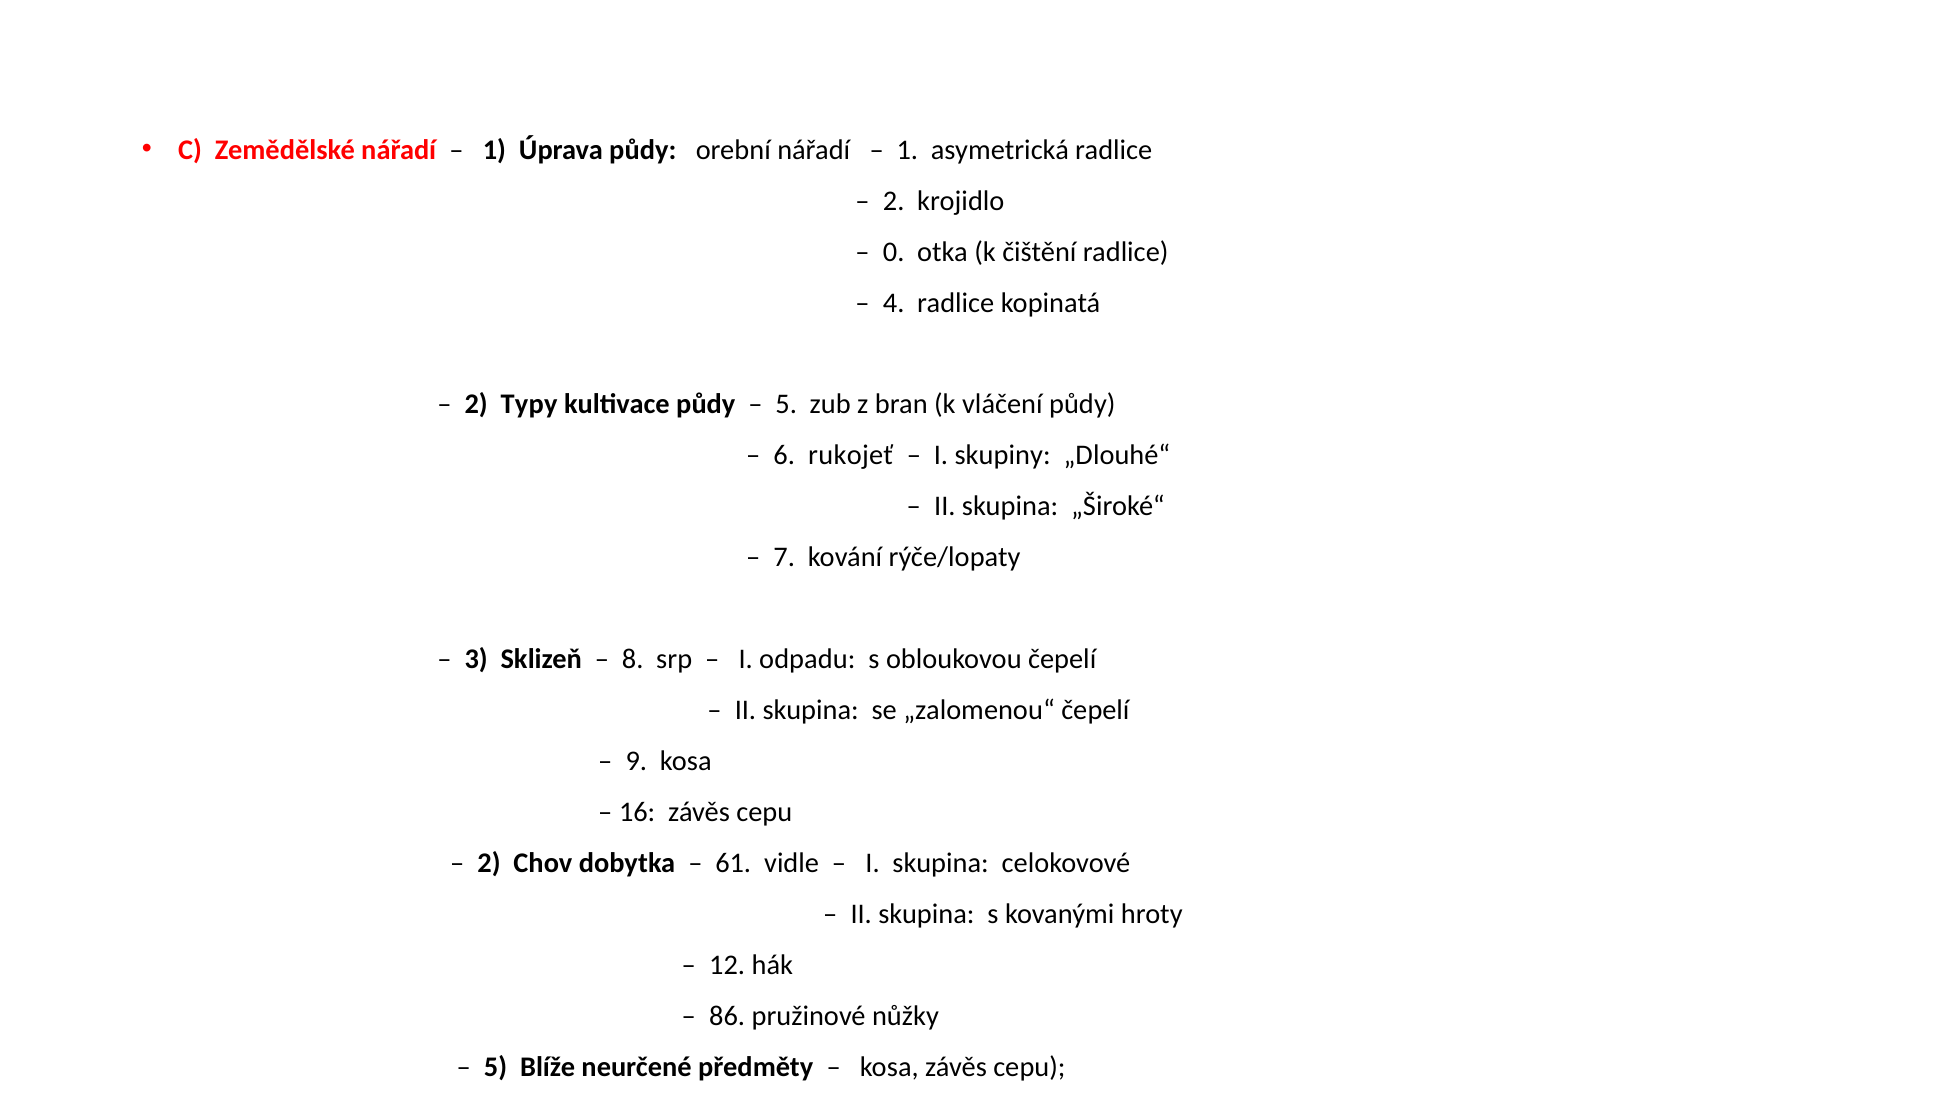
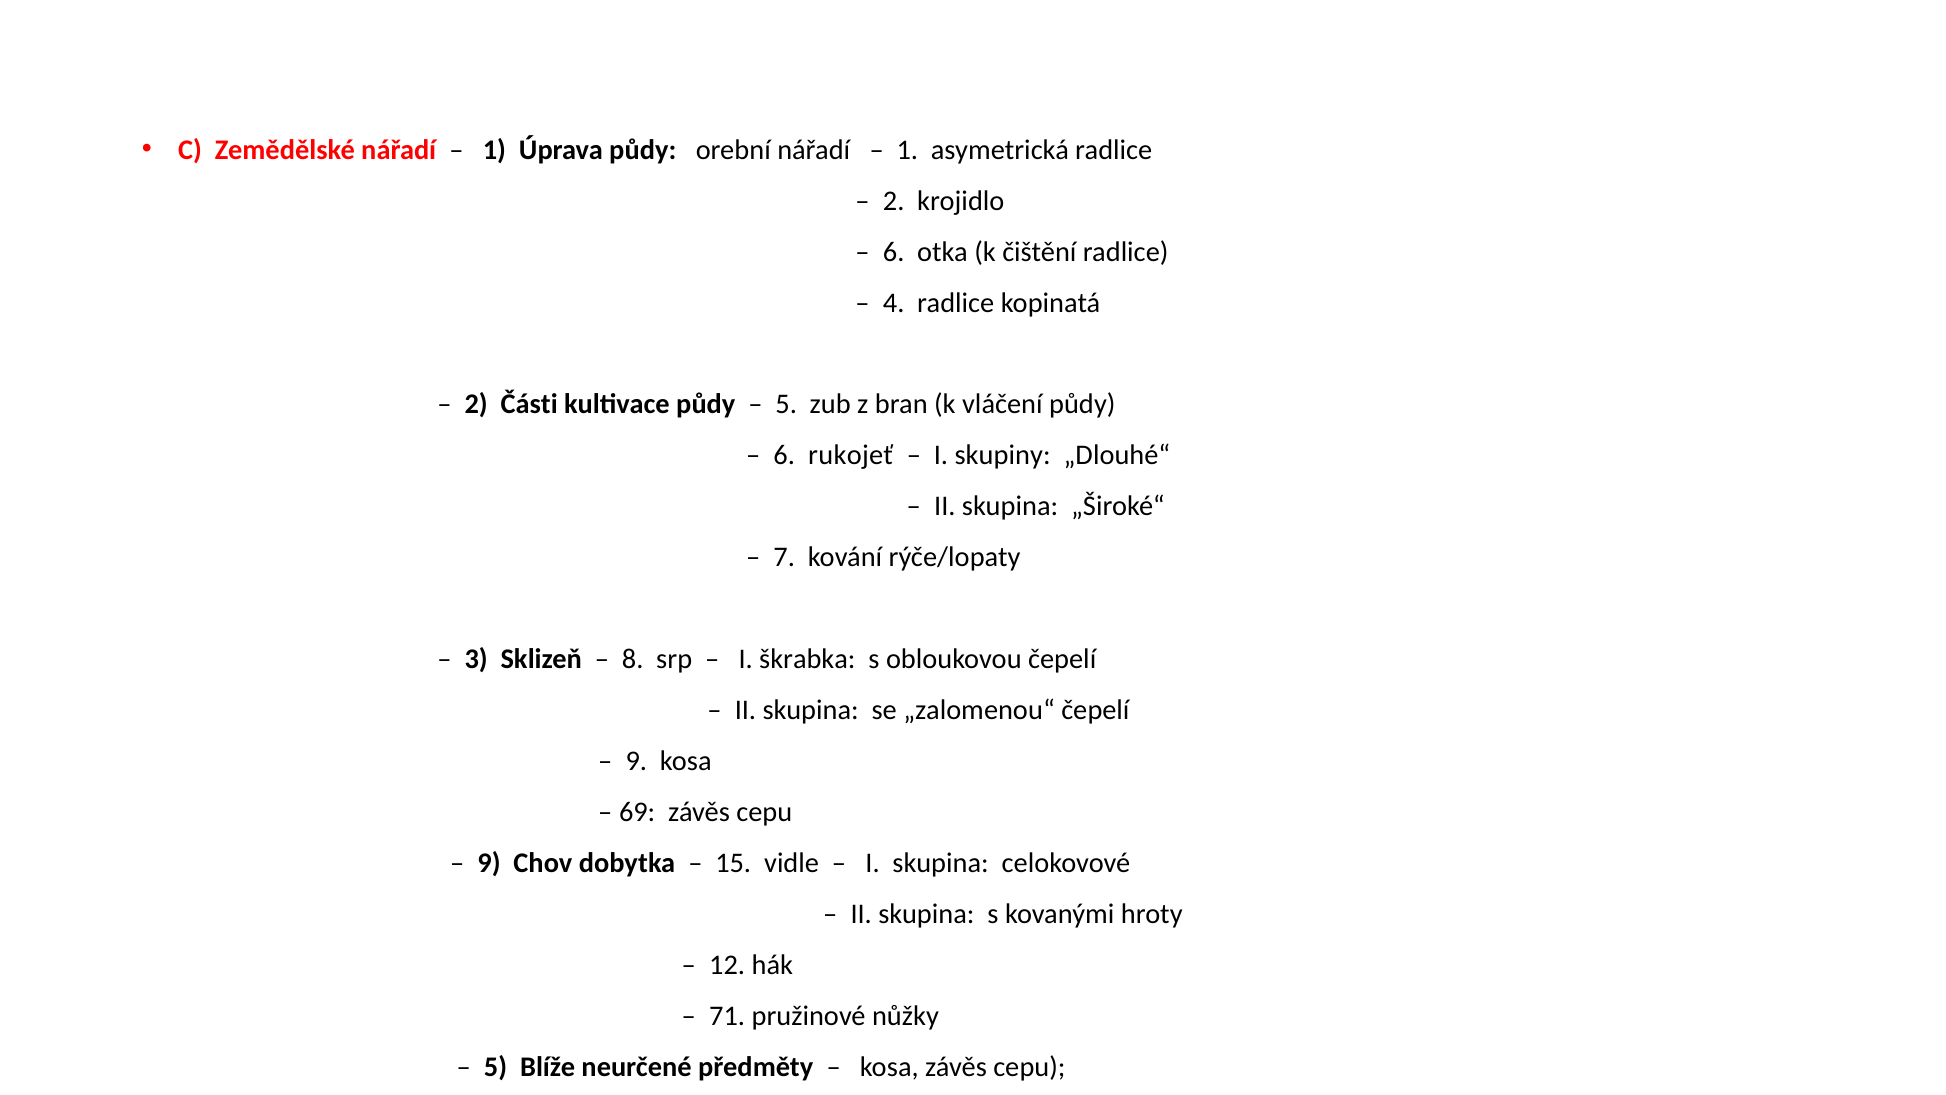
0 at (894, 252): 0 -> 6
Typy: Typy -> Části
odpadu: odpadu -> škrabka
16: 16 -> 69
2 at (489, 863): 2 -> 9
61: 61 -> 15
86: 86 -> 71
